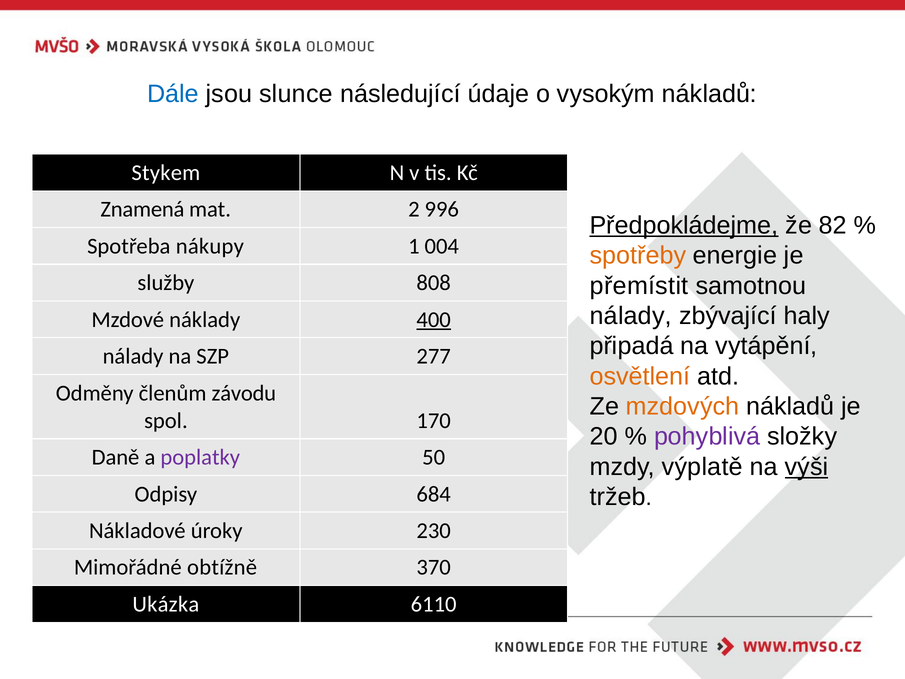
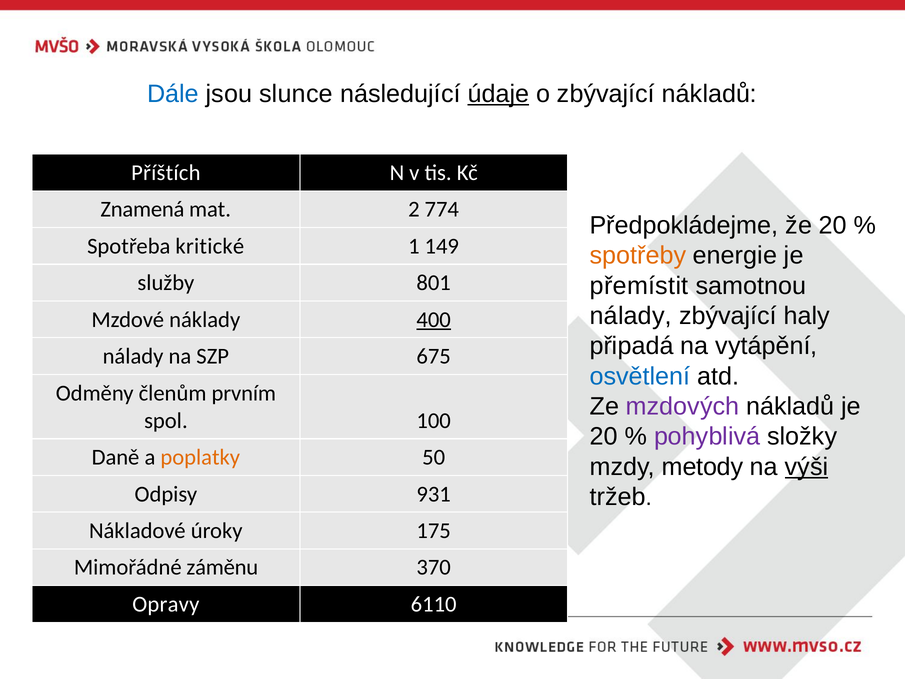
údaje underline: none -> present
o vysokým: vysokým -> zbývající
Stykem: Stykem -> Příštích
996: 996 -> 774
Předpokládejme underline: present -> none
že 82: 82 -> 20
nákupy: nákupy -> kritické
004: 004 -> 149
808: 808 -> 801
277: 277 -> 675
osvětlení colour: orange -> blue
závodu: závodu -> prvním
mzdových colour: orange -> purple
170: 170 -> 100
poplatky colour: purple -> orange
výplatě: výplatě -> metody
684: 684 -> 931
230: 230 -> 175
obtížně: obtížně -> záměnu
Ukázka: Ukázka -> Opravy
